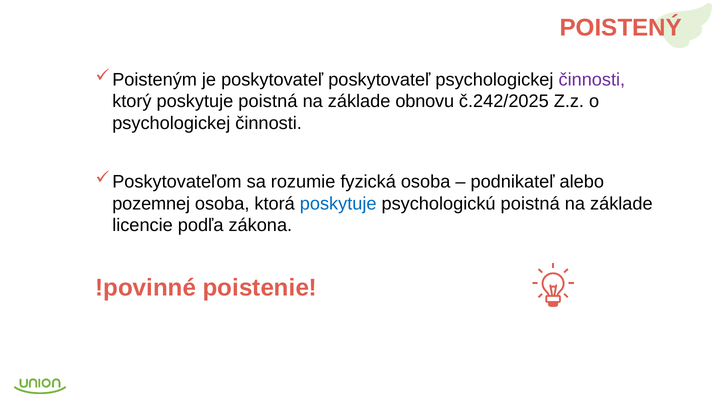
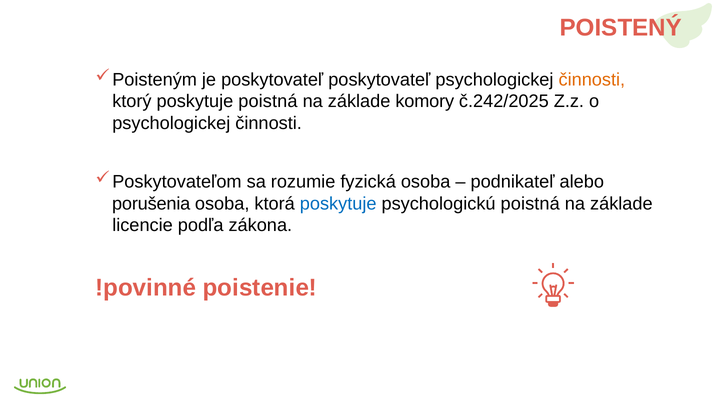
činnosti at (592, 80) colour: purple -> orange
obnovu: obnovu -> komory
pozemnej: pozemnej -> porušenia
